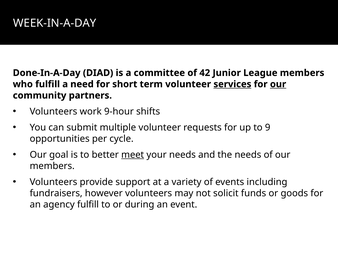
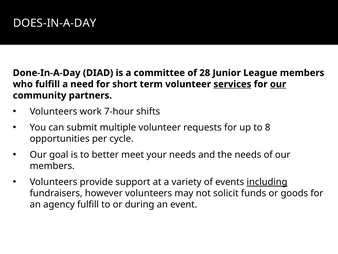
WEEK-IN-A-DAY: WEEK-IN-A-DAY -> DOES-IN-A-DAY
42: 42 -> 28
9-hour: 9-hour -> 7-hour
9: 9 -> 8
meet underline: present -> none
including underline: none -> present
